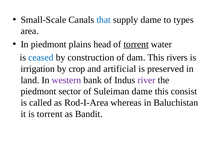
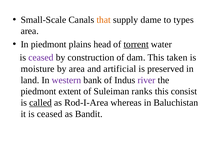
that colour: blue -> orange
ceased at (41, 57) colour: blue -> purple
rivers: rivers -> taken
irrigation: irrigation -> moisture
by crop: crop -> area
sector: sector -> extent
Suleiman dame: dame -> ranks
called underline: none -> present
it is torrent: torrent -> ceased
